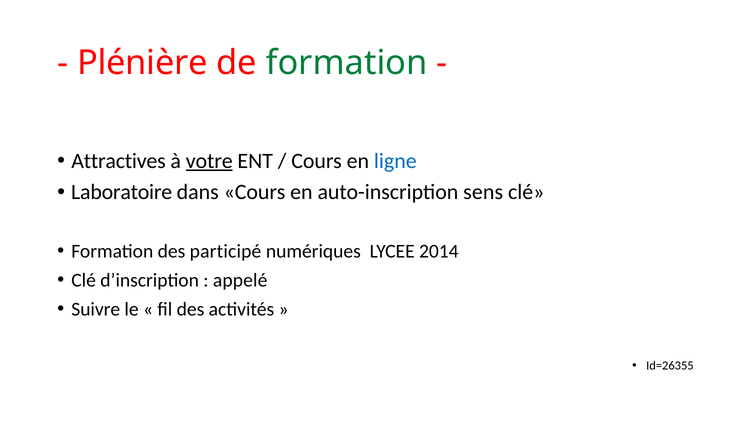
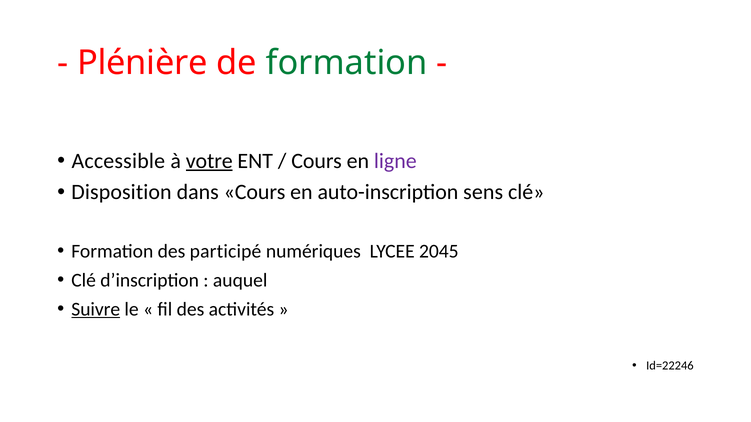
Attractives: Attractives -> Accessible
ligne colour: blue -> purple
Laboratoire: Laboratoire -> Disposition
2014: 2014 -> 2045
appelé: appelé -> auquel
Suivre underline: none -> present
Id=26355: Id=26355 -> Id=22246
